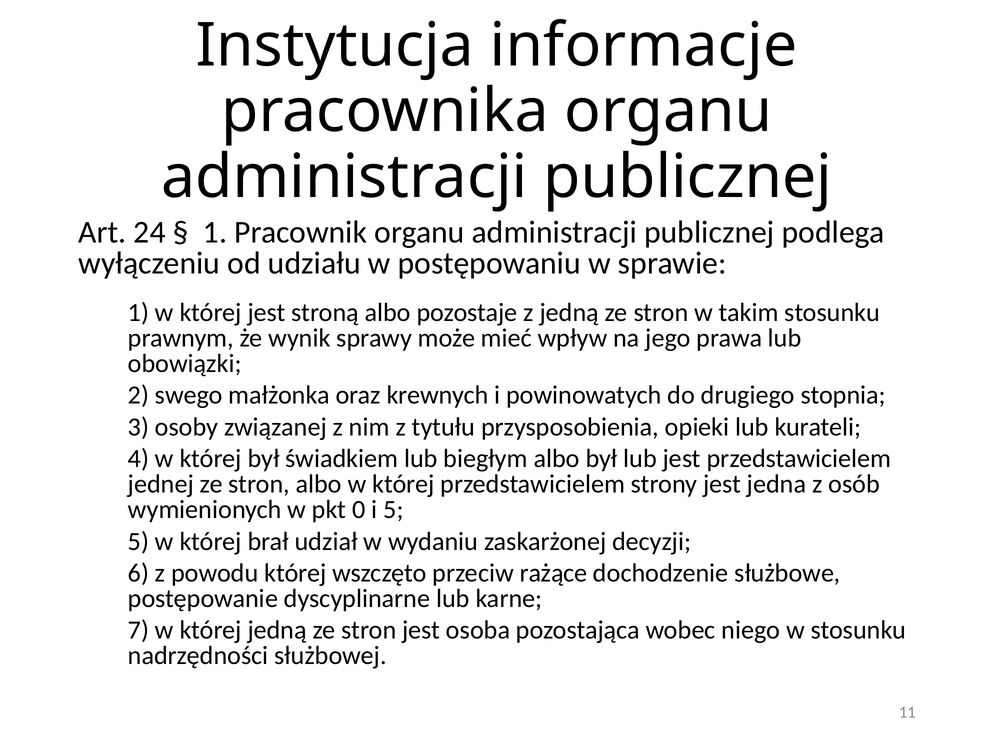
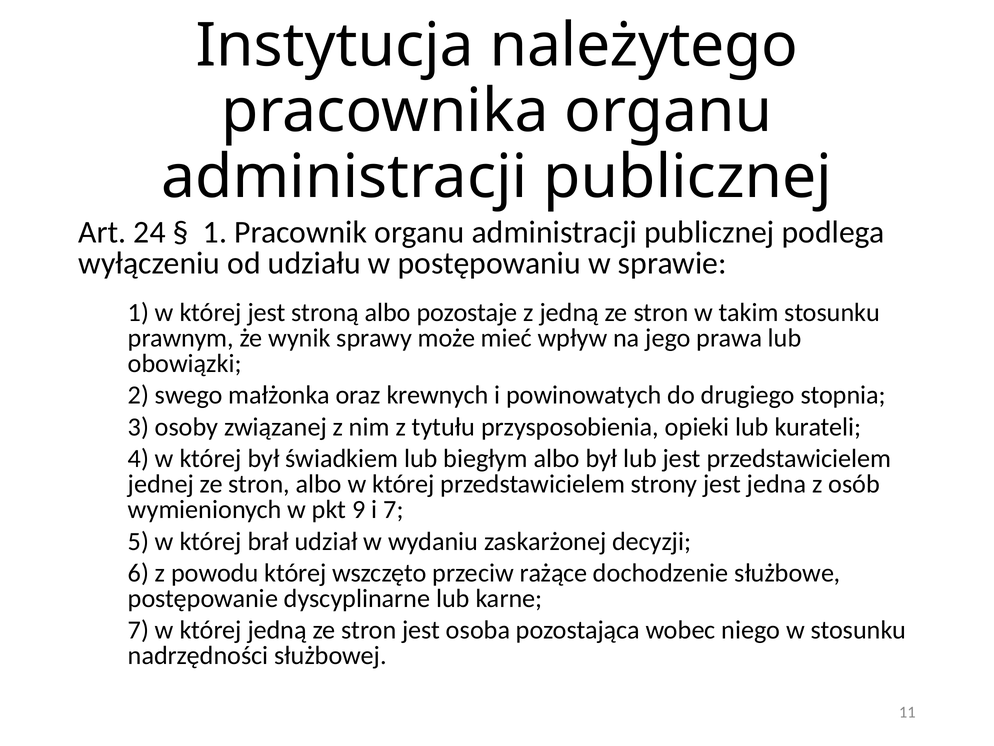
informacje: informacje -> należytego
0: 0 -> 9
i 5: 5 -> 7
